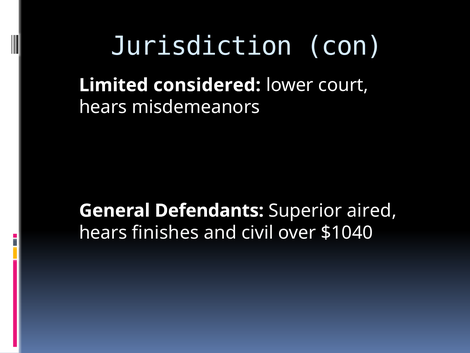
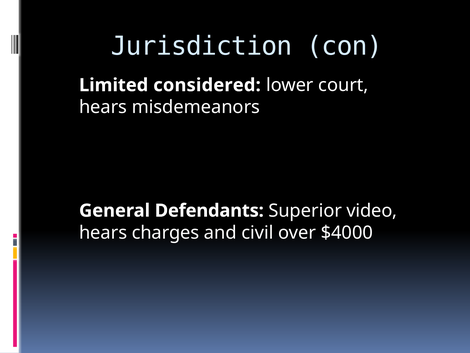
aired: aired -> video
finishes: finishes -> charges
$1040: $1040 -> $4000
